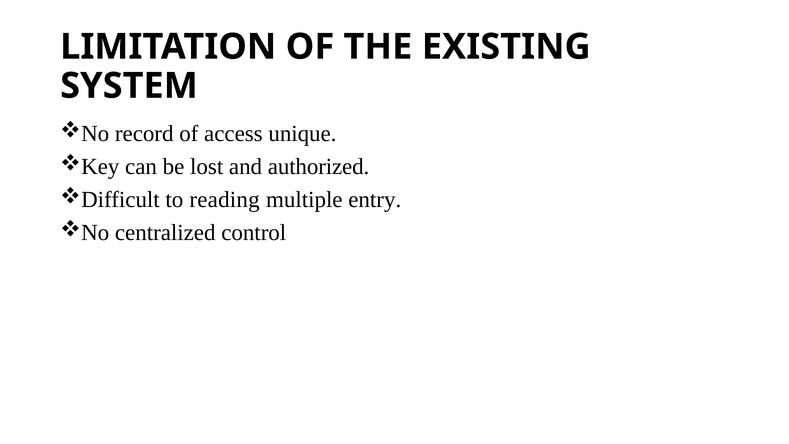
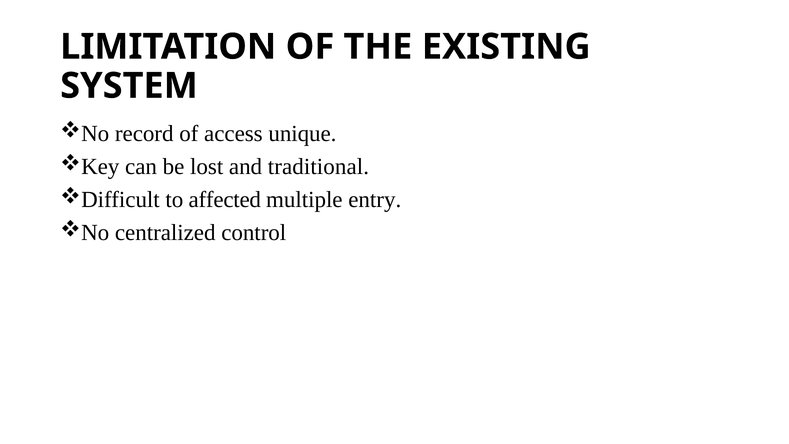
authorized: authorized -> traditional
reading: reading -> affected
